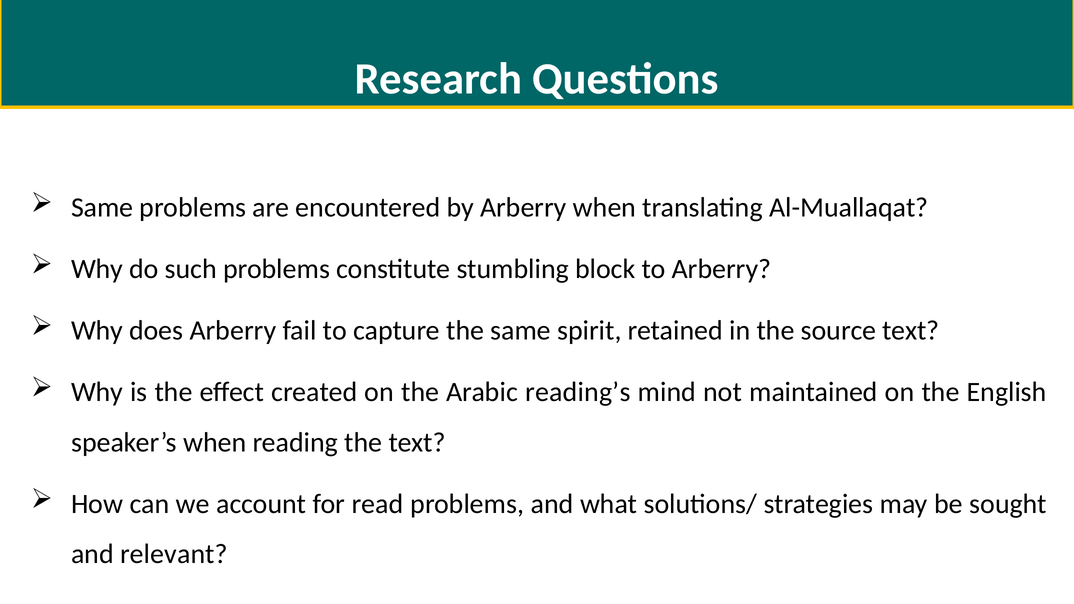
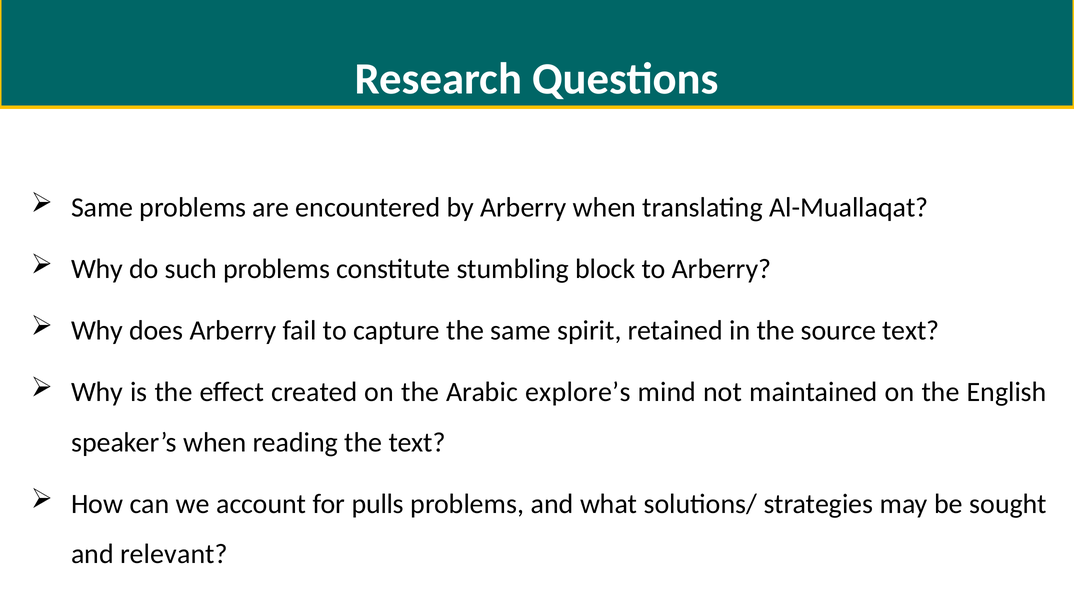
reading’s: reading’s -> explore’s
read: read -> pulls
